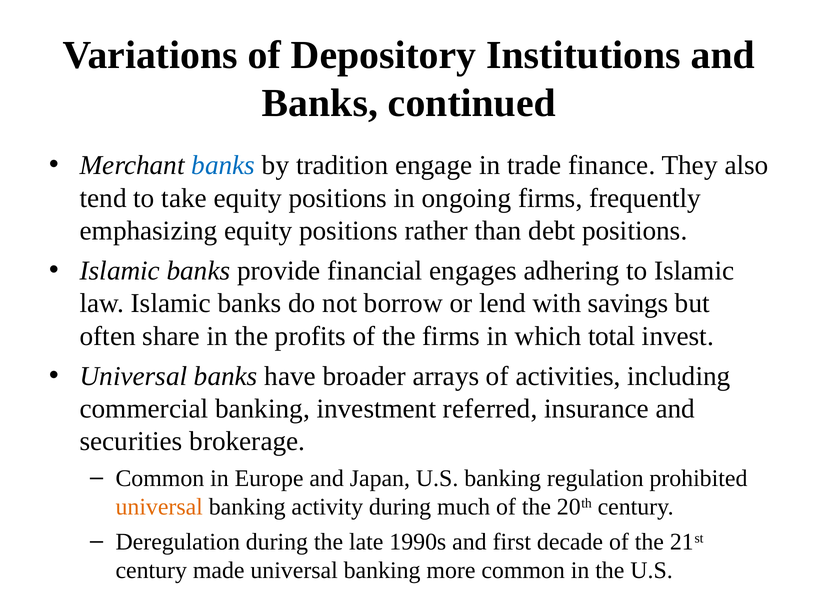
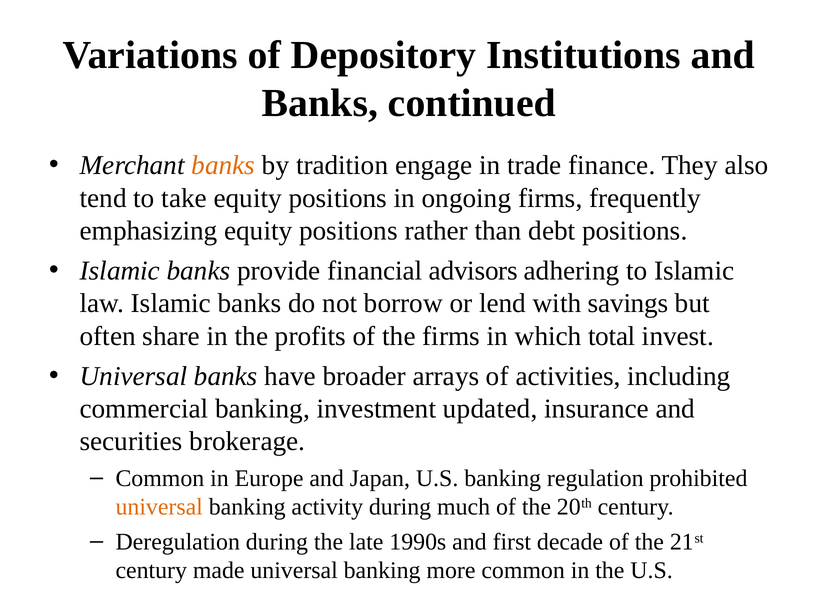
banks at (223, 166) colour: blue -> orange
engages: engages -> advisors
referred: referred -> updated
